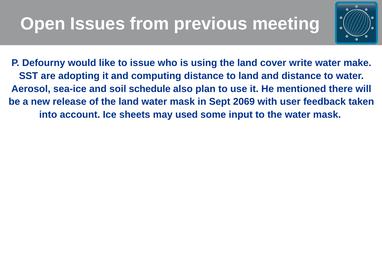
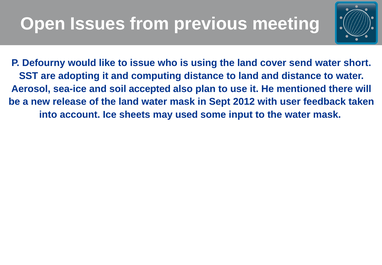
write: write -> send
make: make -> short
schedule: schedule -> accepted
2069: 2069 -> 2012
